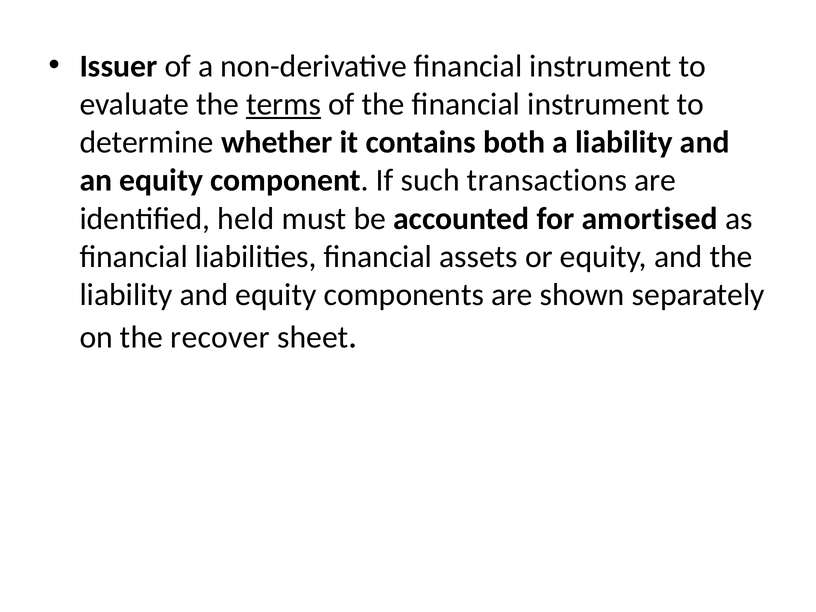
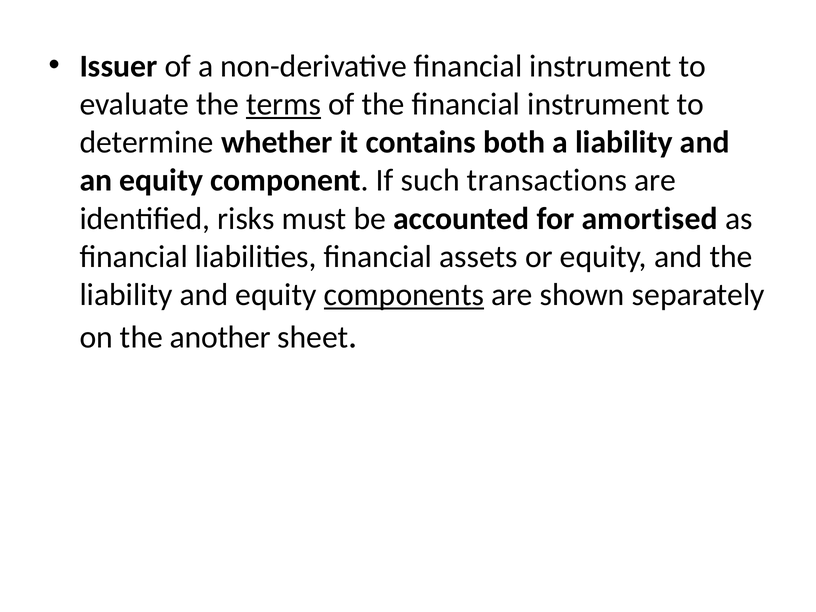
held: held -> risks
components underline: none -> present
recover: recover -> another
